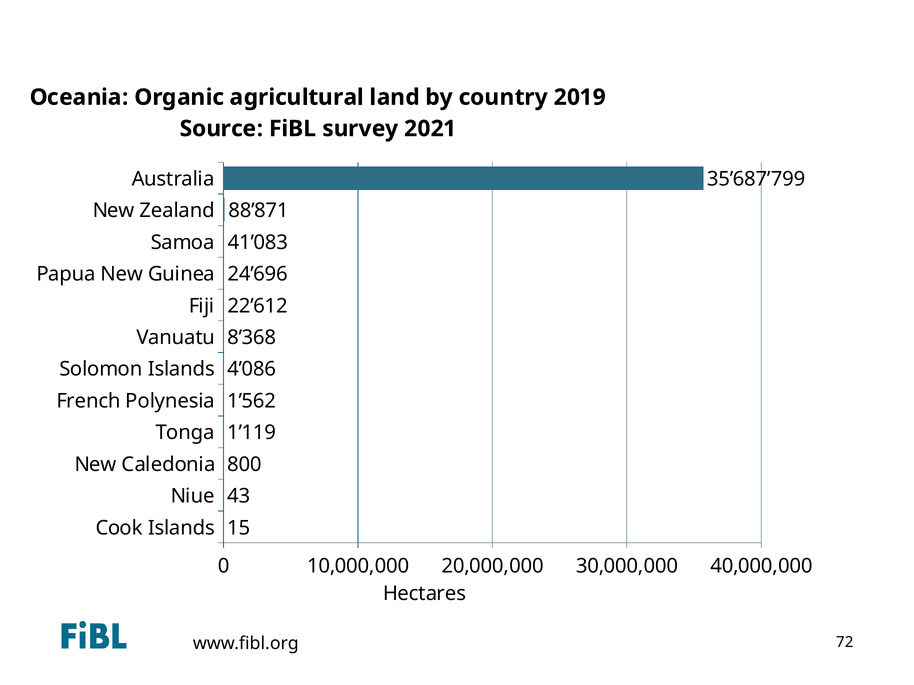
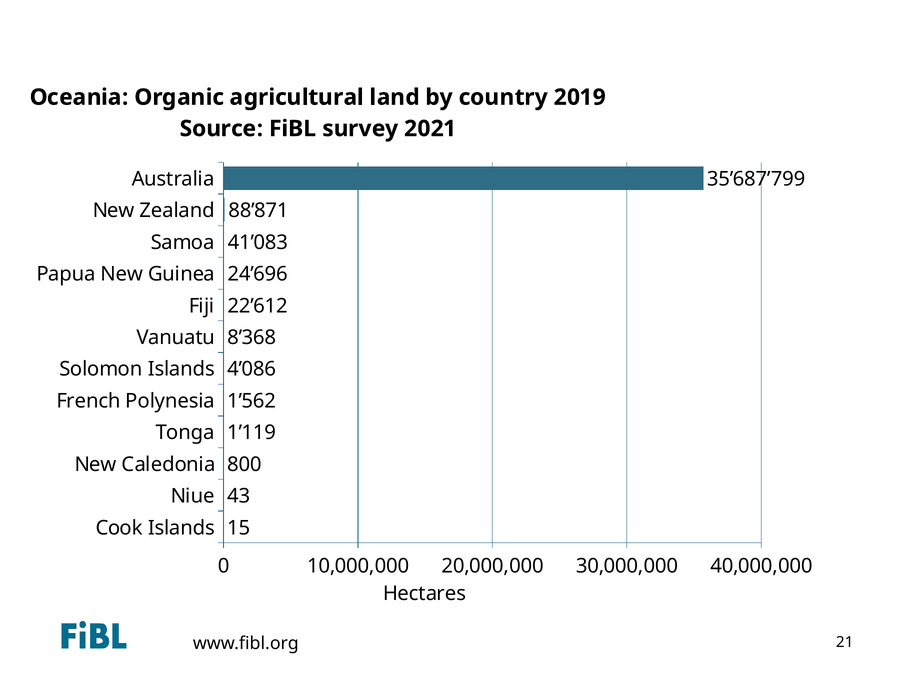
72: 72 -> 21
